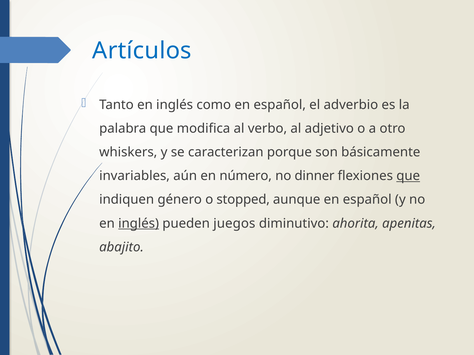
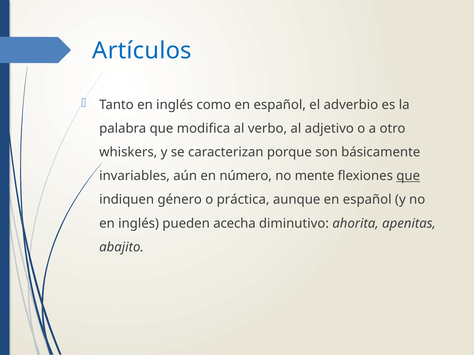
dinner: dinner -> mente
stopped: stopped -> práctica
inglés at (139, 224) underline: present -> none
juegos: juegos -> acecha
